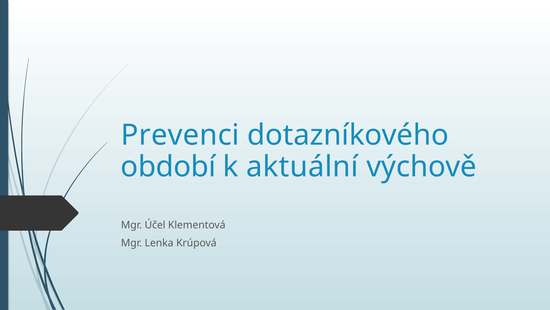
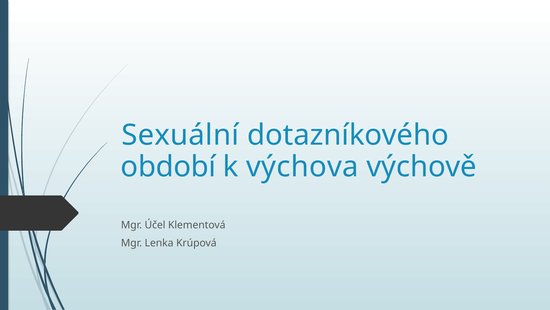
Prevenci: Prevenci -> Sexuální
aktuální: aktuální -> výchova
